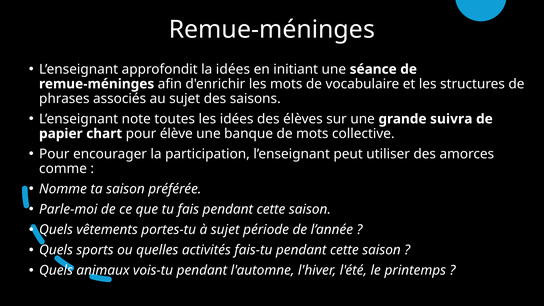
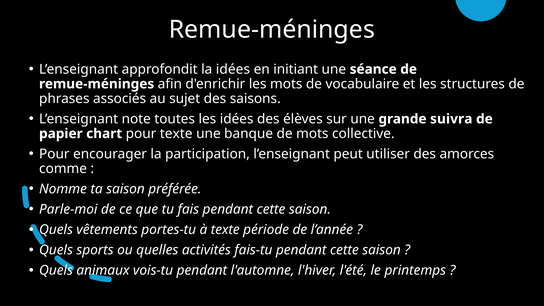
pour élève: élève -> texte
à sujet: sujet -> texte
